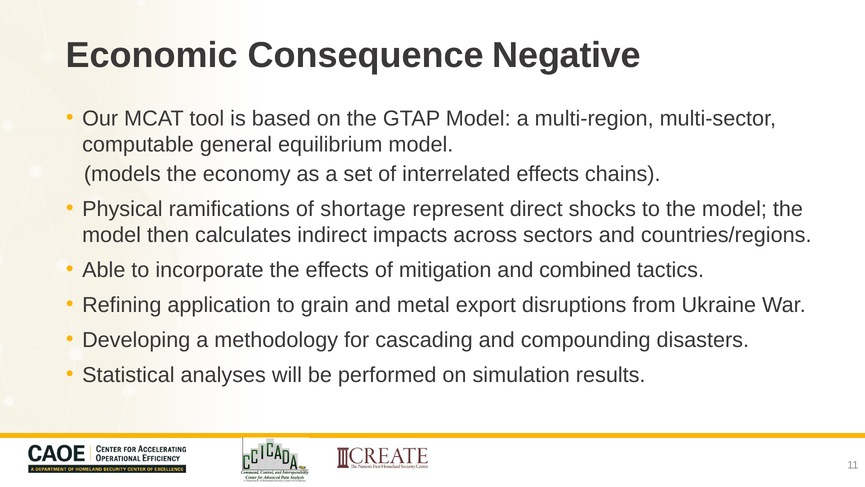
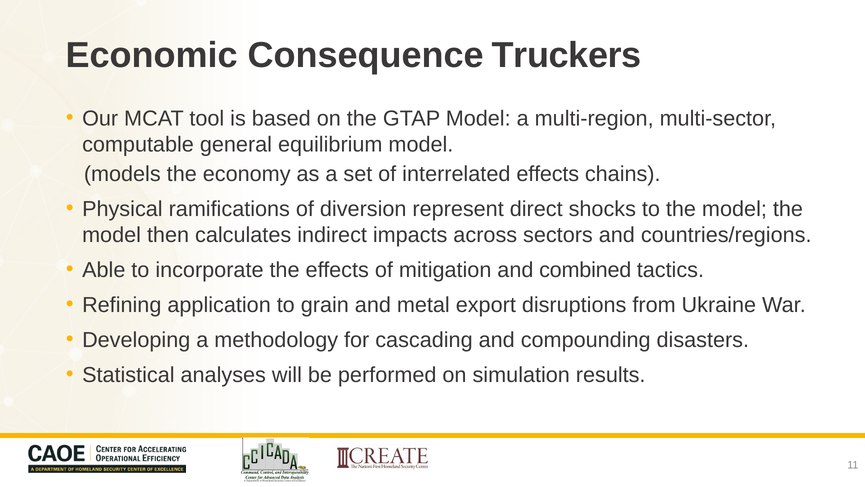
Negative: Negative -> Truckers
shortage: shortage -> diversion
